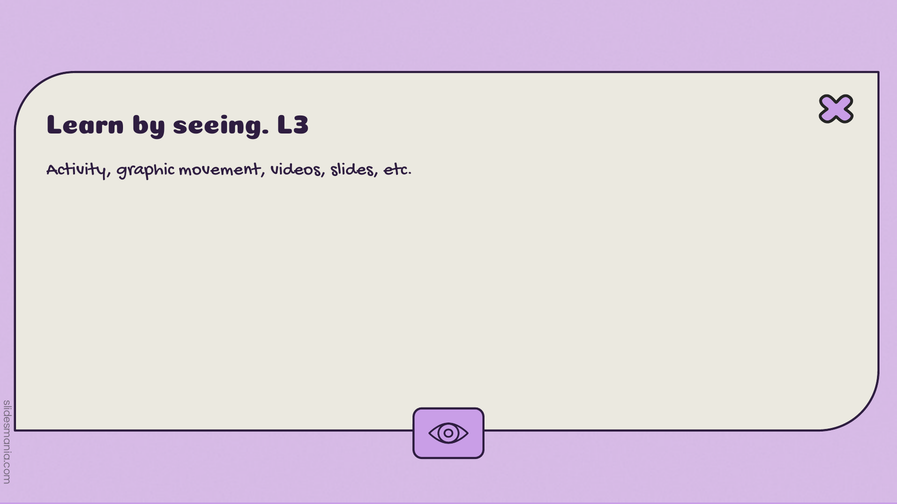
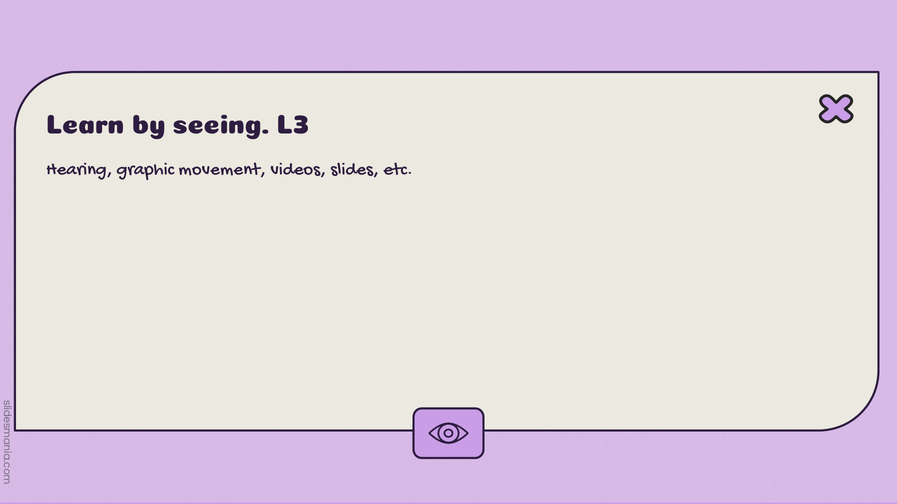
Activity: Activity -> Hearing
